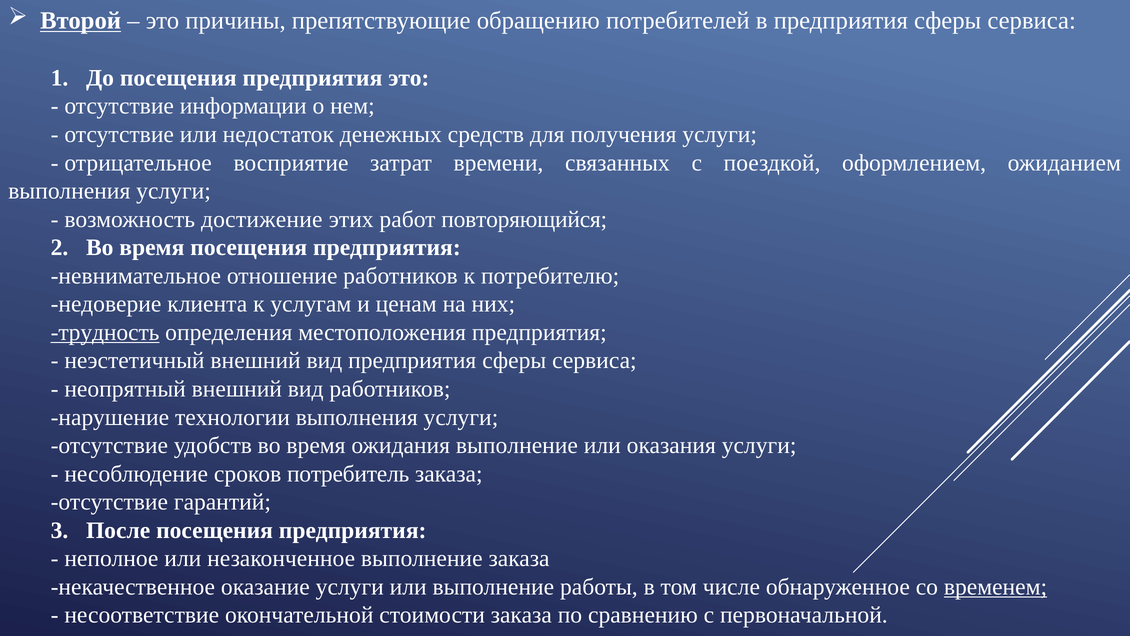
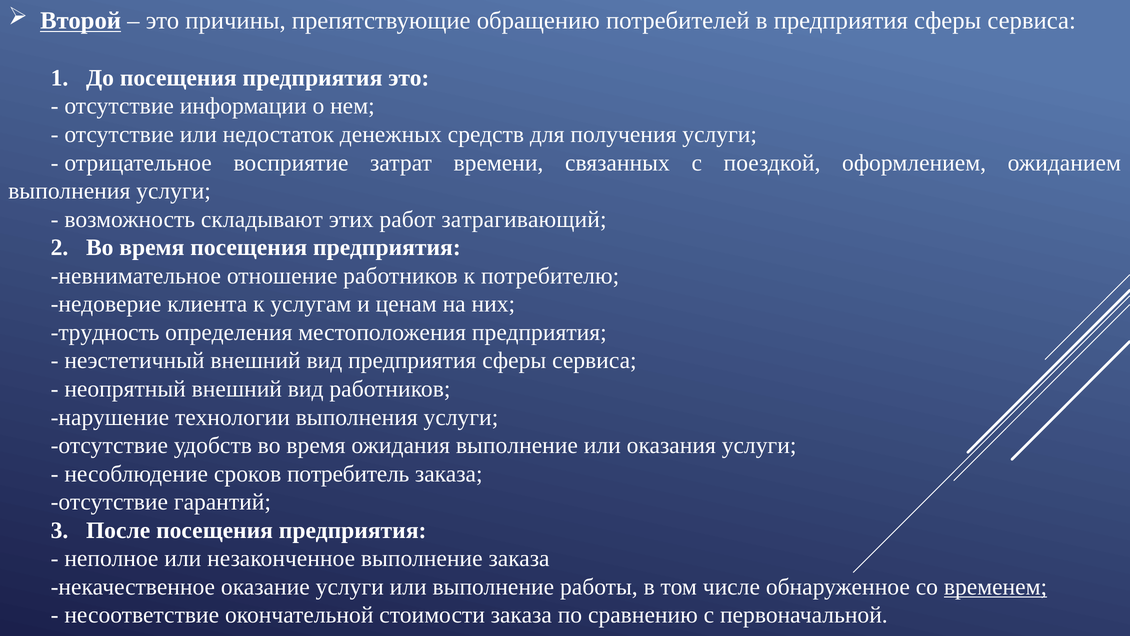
достижение: достижение -> складывают
повторяющийся: повторяющийся -> затрагивающий
трудность underline: present -> none
